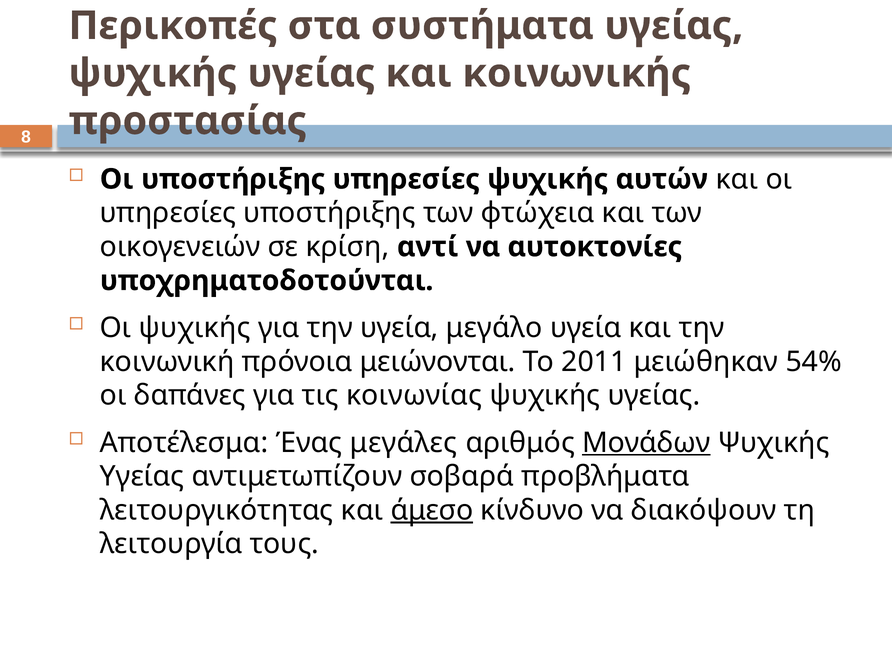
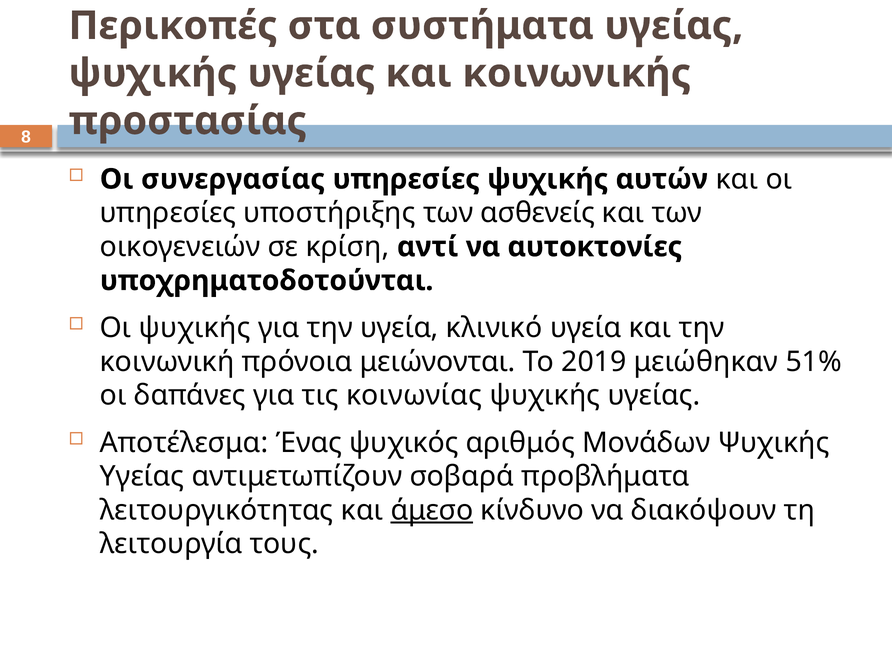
Οι υποστήριξης: υποστήριξης -> συνεργασίας
φτώχεια: φτώχεια -> ασθενείς
μεγάλο: μεγάλο -> κλινικό
2011: 2011 -> 2019
54%: 54% -> 51%
μεγάλες: μεγάλες -> ψυχικός
Μονάδων underline: present -> none
